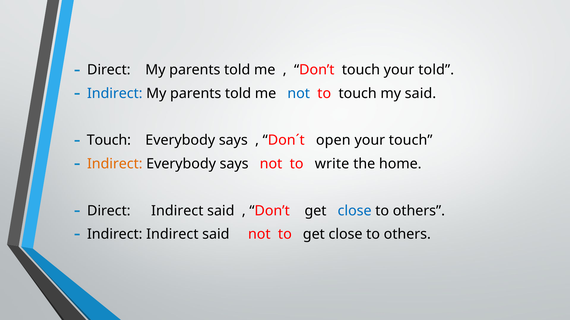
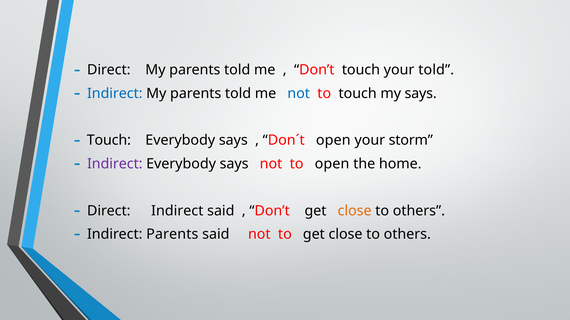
my said: said -> says
your touch: touch -> storm
Indirect at (115, 164) colour: orange -> purple
to write: write -> open
close at (355, 211) colour: blue -> orange
Indirect Indirect: Indirect -> Parents
